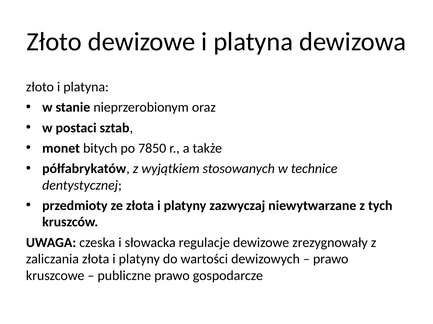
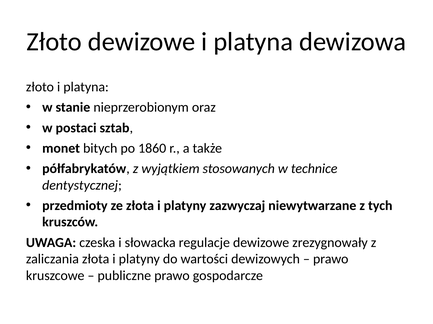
7850: 7850 -> 1860
